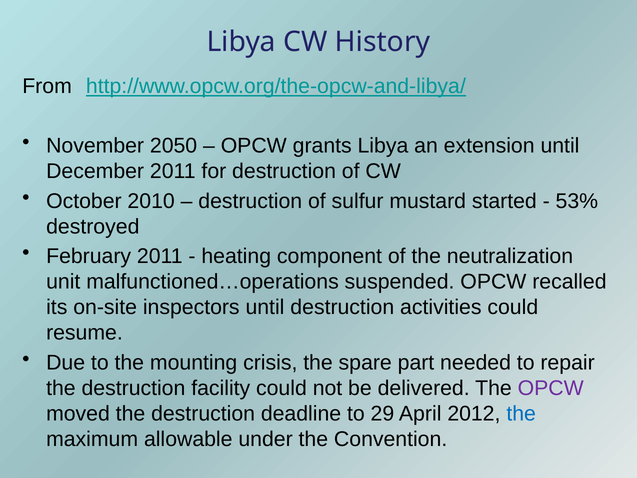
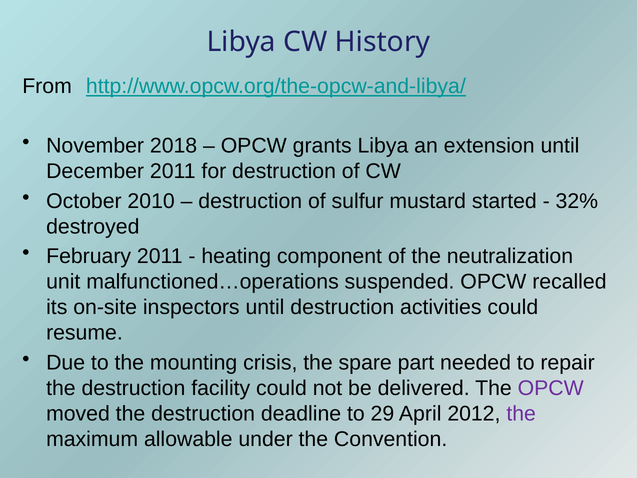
2050: 2050 -> 2018
53%: 53% -> 32%
the at (521, 413) colour: blue -> purple
